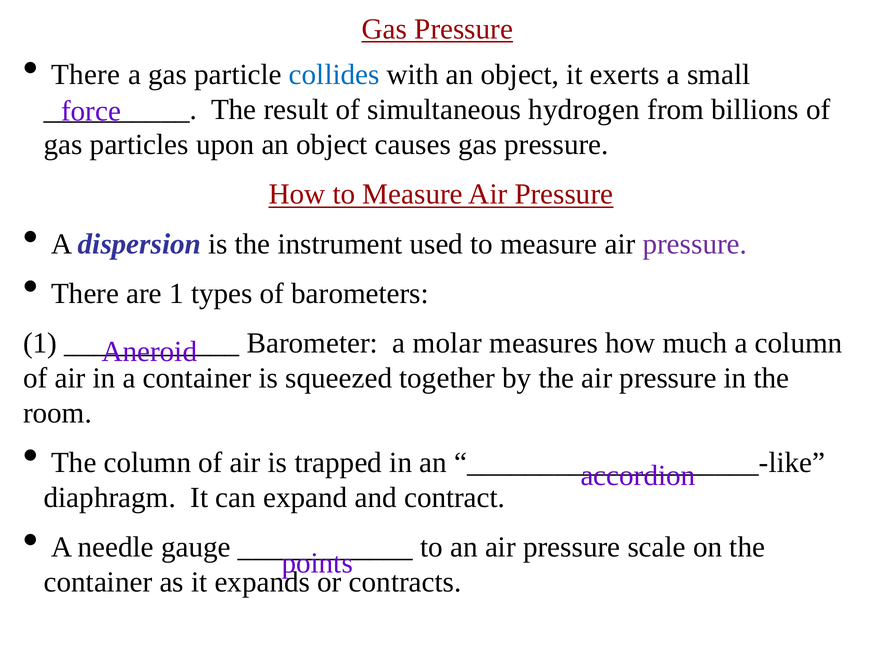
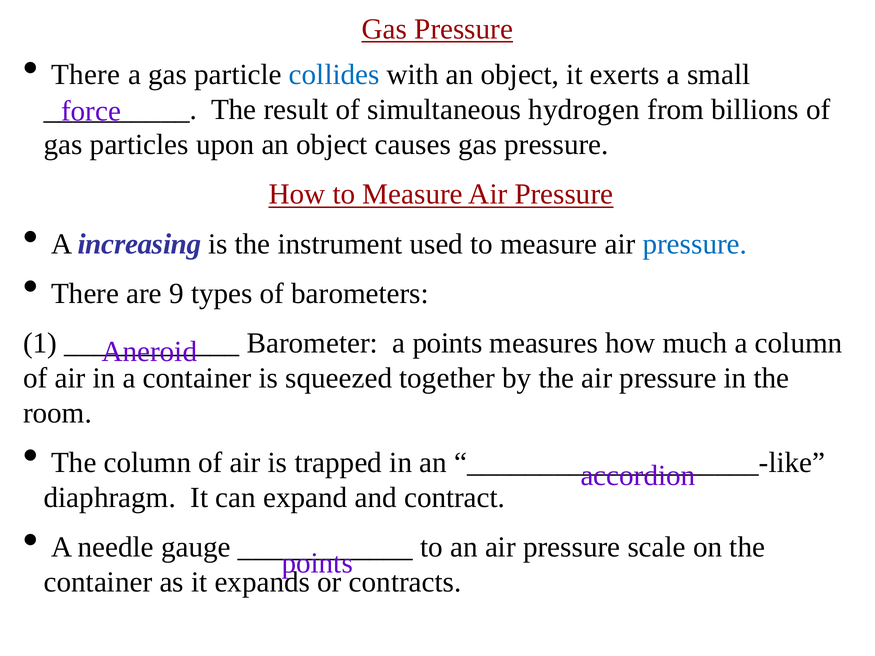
dispersion: dispersion -> increasing
pressure at (695, 244) colour: purple -> blue
are 1: 1 -> 9
a molar: molar -> points
